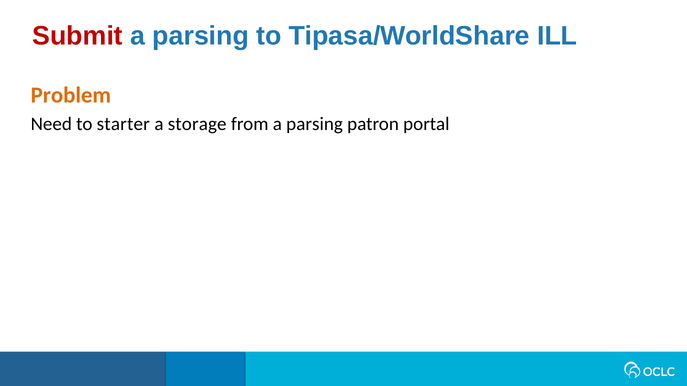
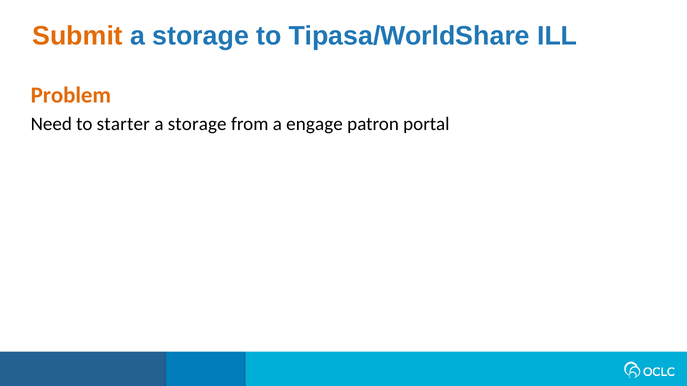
Submit colour: red -> orange
parsing at (201, 36): parsing -> storage
from a parsing: parsing -> engage
